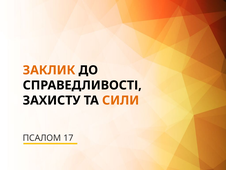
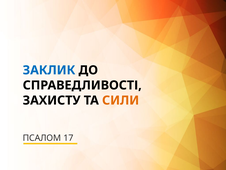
ЗАКЛИК colour: orange -> blue
